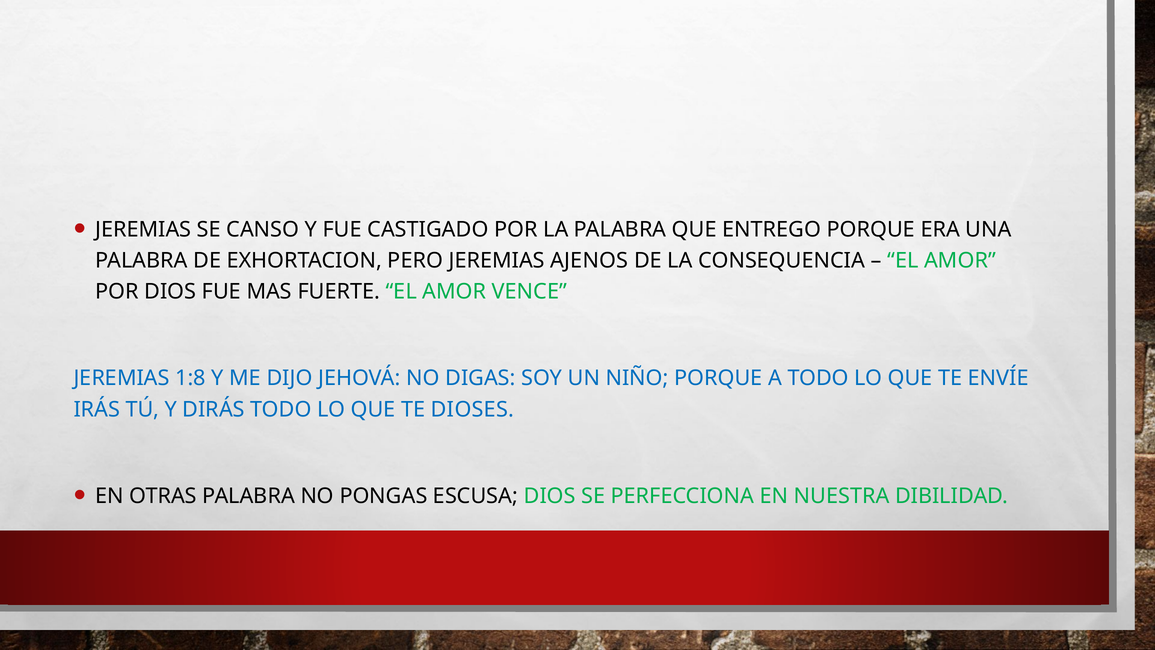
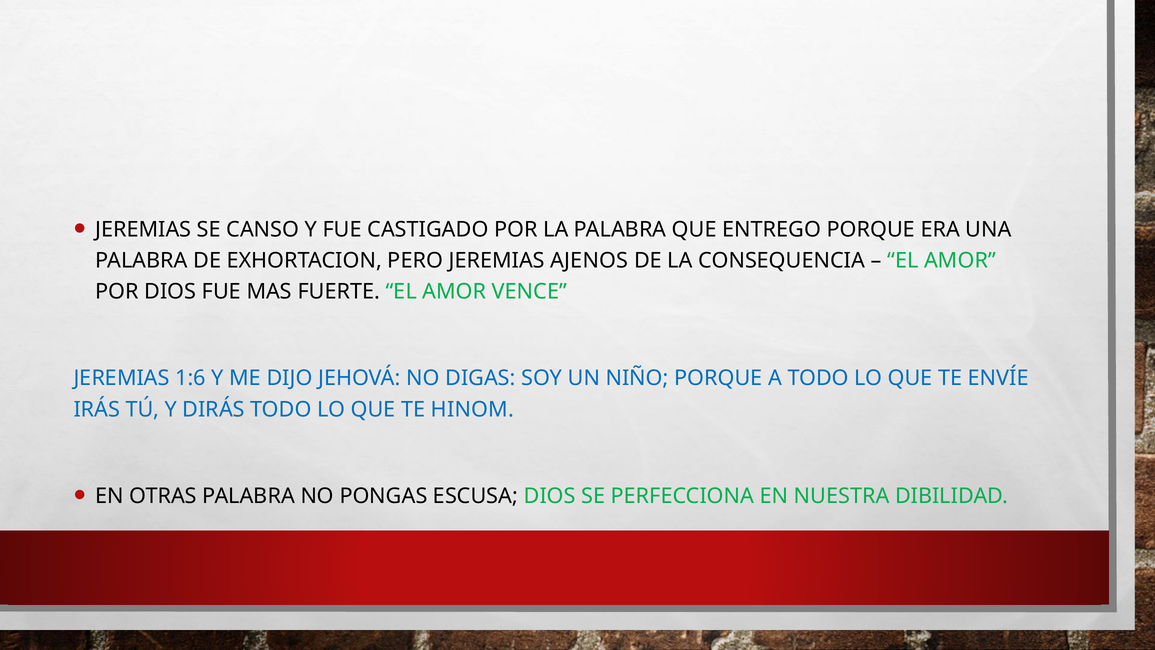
1:8: 1:8 -> 1:6
DIOSES: DIOSES -> HINOM
